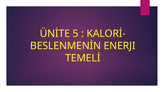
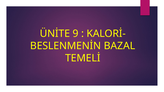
5: 5 -> 9
ENERJI: ENERJI -> BAZAL
